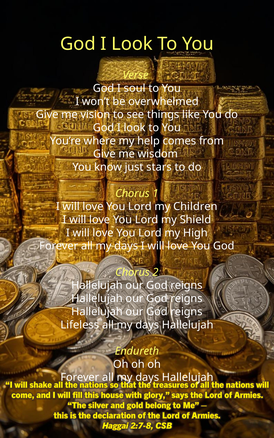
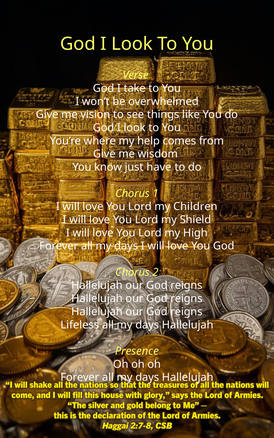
soul: soul -> take
stars: stars -> have
Endureth: Endureth -> Presence
